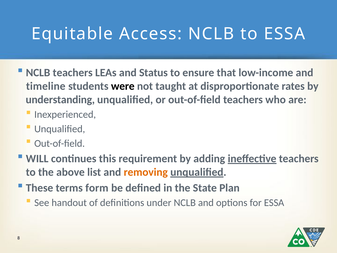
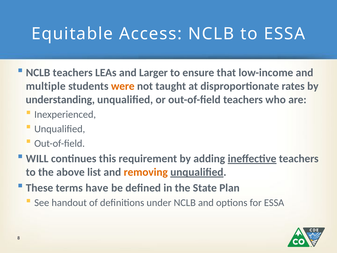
Status: Status -> Larger
timeline: timeline -> multiple
were colour: black -> orange
form: form -> have
